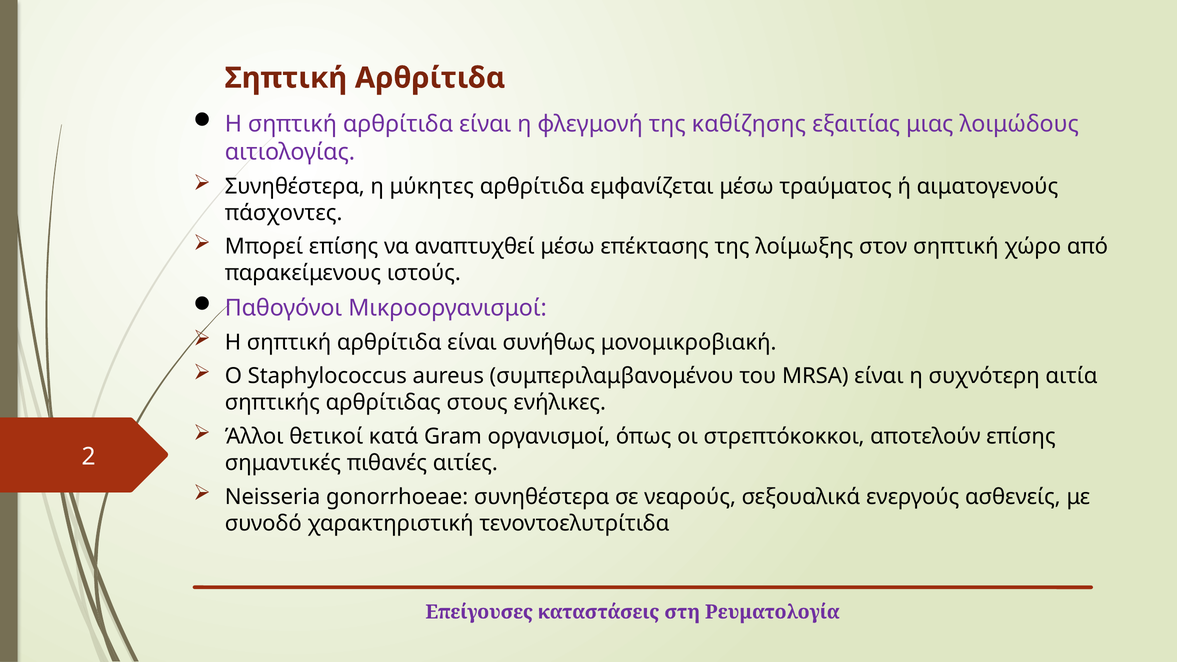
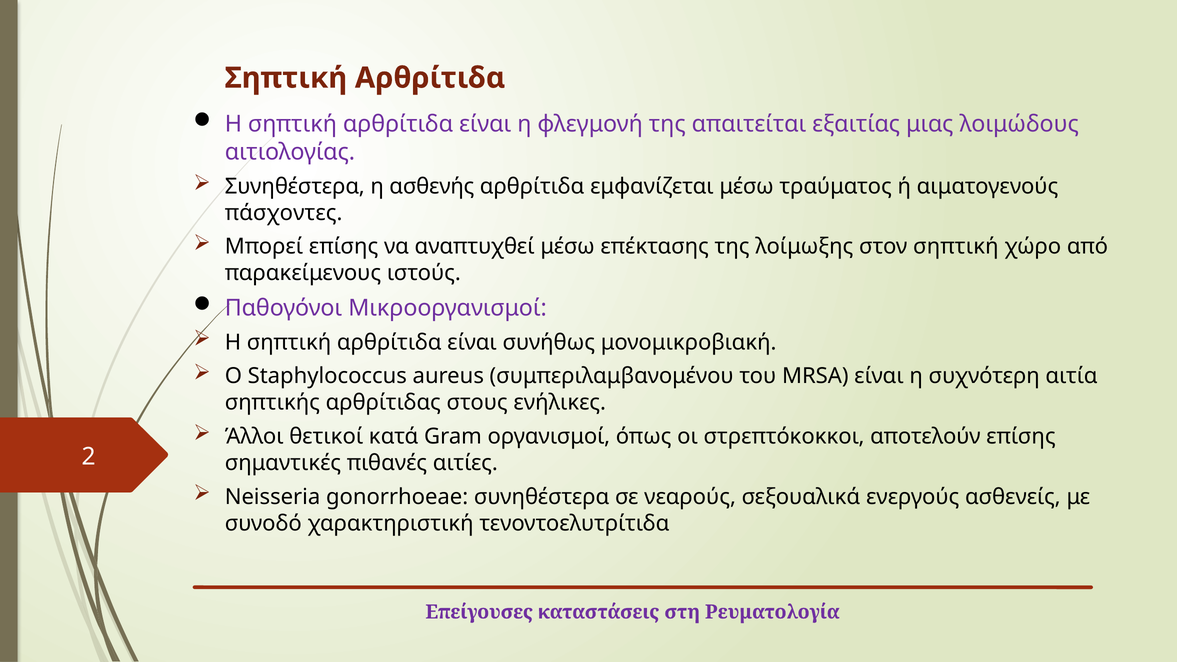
καθίζησης: καθίζησης -> απαιτείται
μύκητες: μύκητες -> ασθενής
